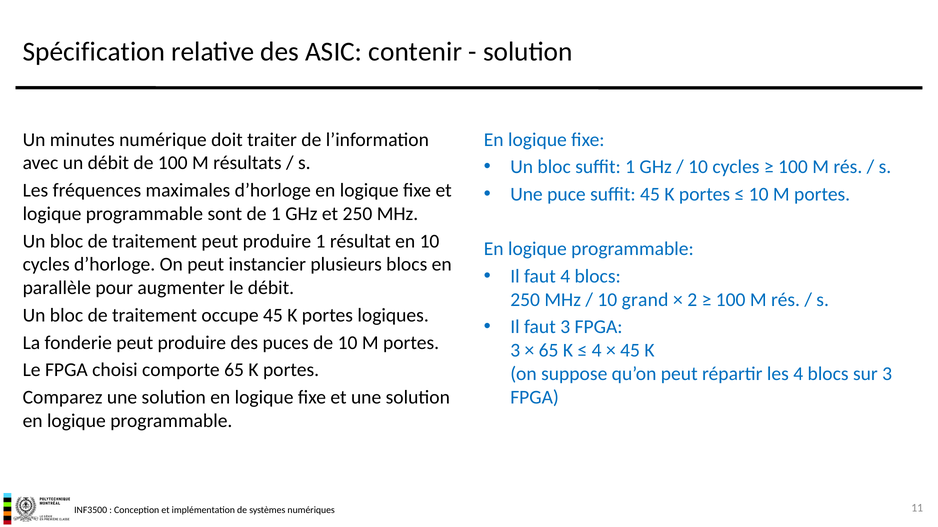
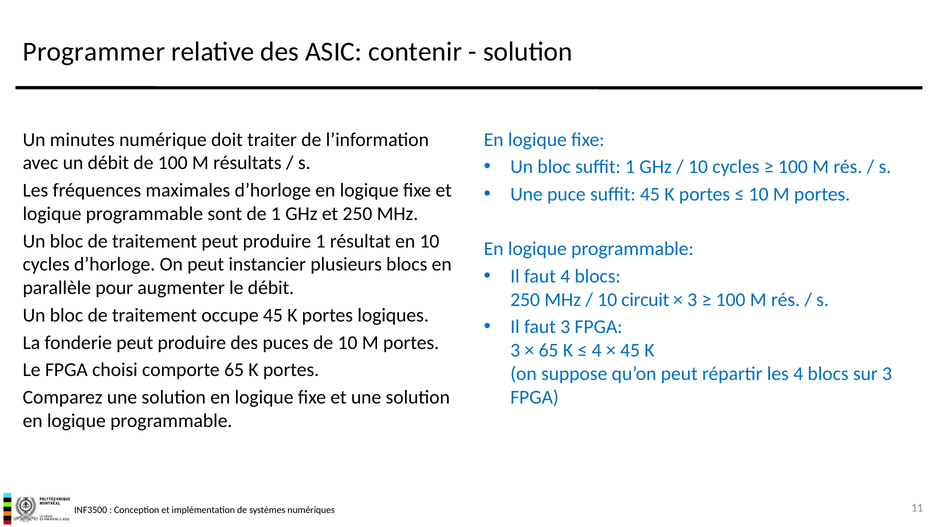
Spécification: Spécification -> Programmer
grand: grand -> circuit
2 at (692, 300): 2 -> 3
